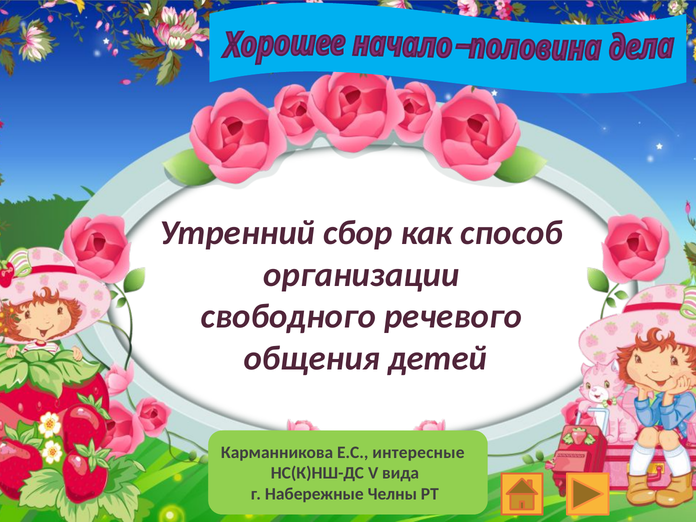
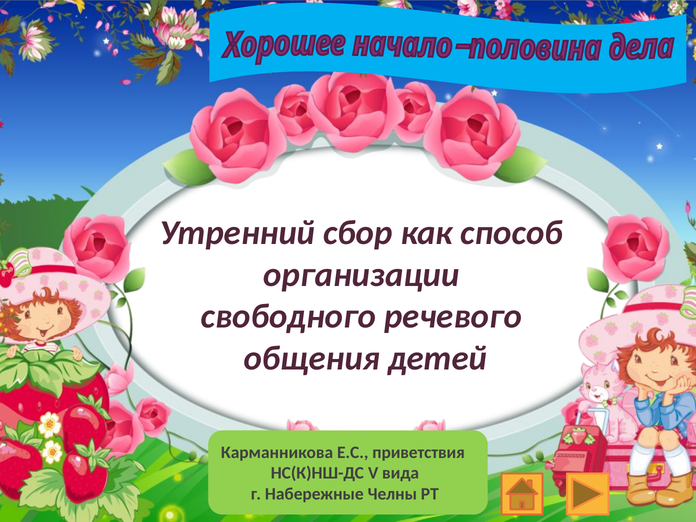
интересные: интересные -> приветствия
